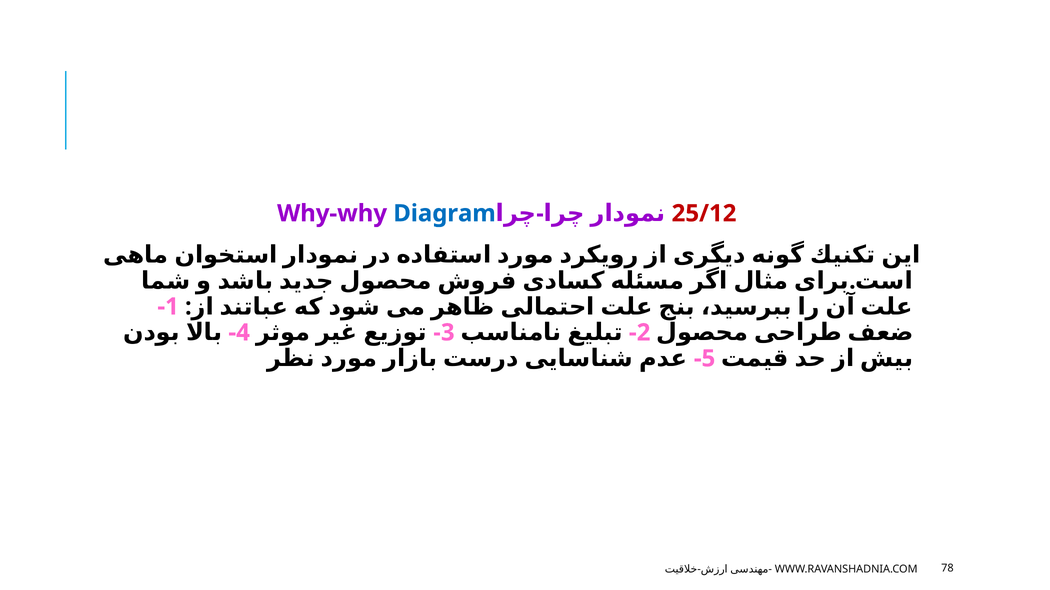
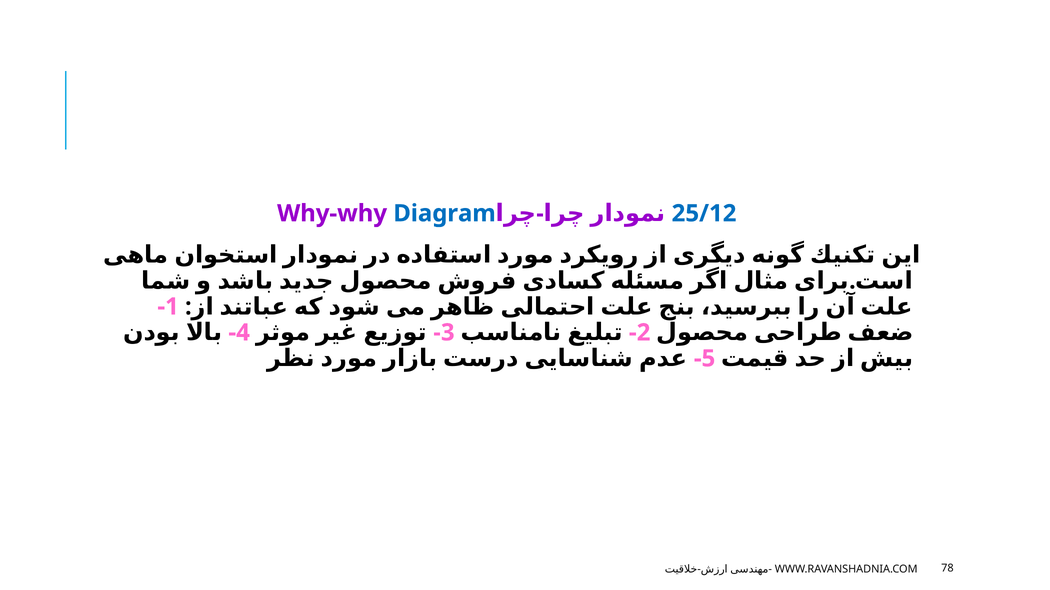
25/12 colour: red -> blue
